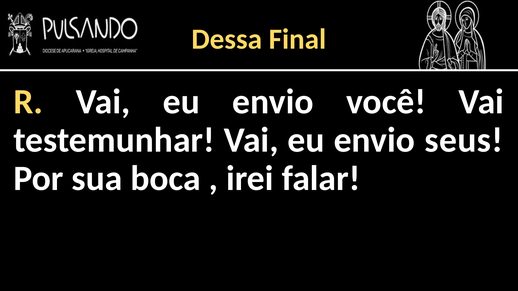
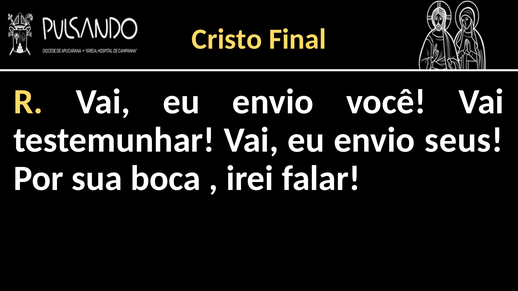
Dessa: Dessa -> Cristo
